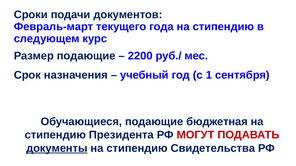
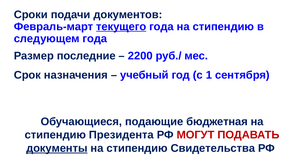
текущего underline: none -> present
следующем курс: курс -> года
Размер подающие: подающие -> последние
